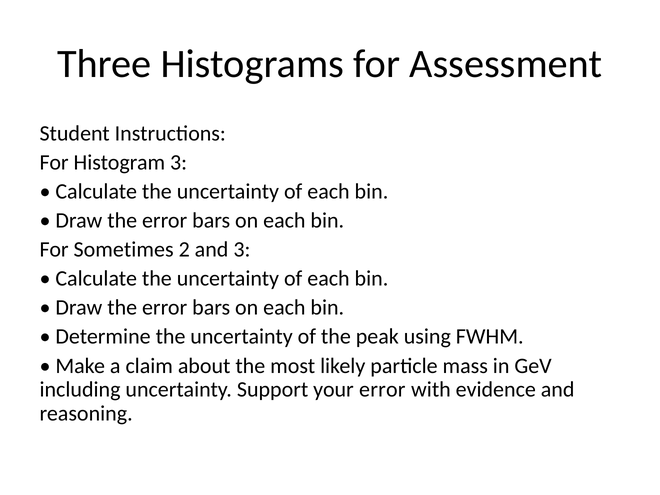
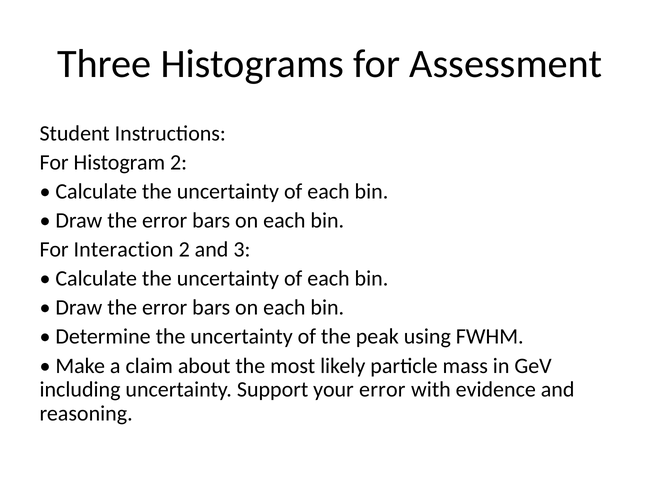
Histogram 3: 3 -> 2
Sometimes: Sometimes -> Interaction
